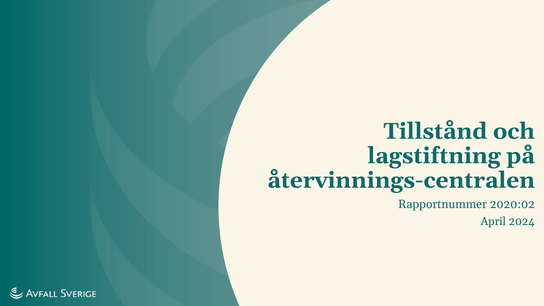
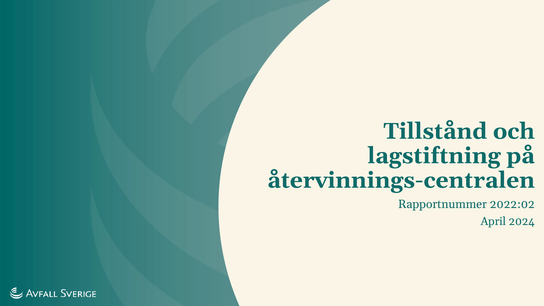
2020:02: 2020:02 -> 2022:02
